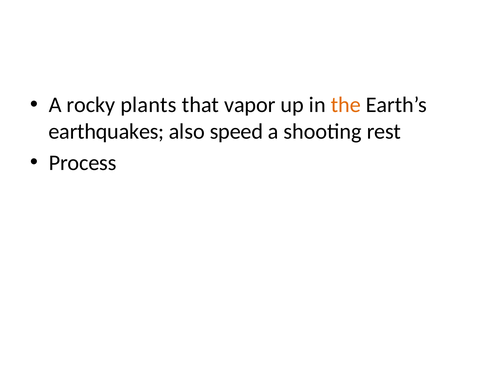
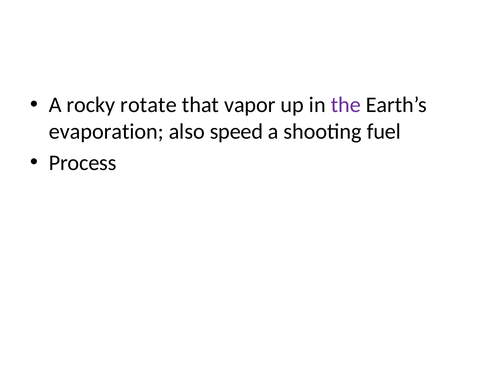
plants: plants -> rotate
the colour: orange -> purple
earthquakes: earthquakes -> evaporation
rest: rest -> fuel
